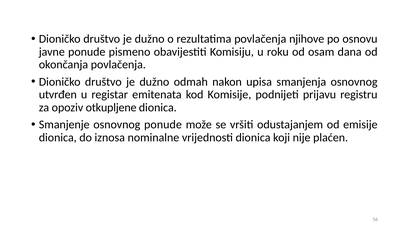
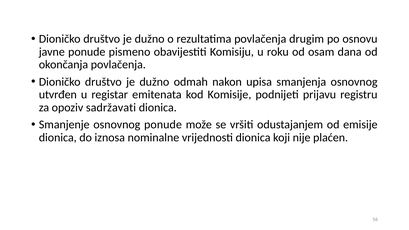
njihove: njihove -> drugim
otkupljene: otkupljene -> sadržavati
